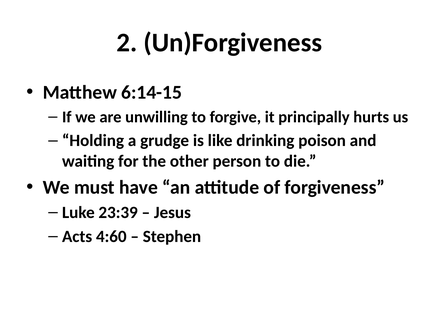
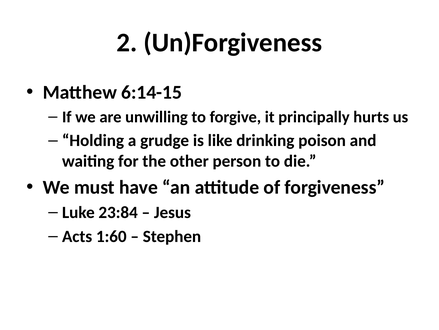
23:39: 23:39 -> 23:84
4:60: 4:60 -> 1:60
